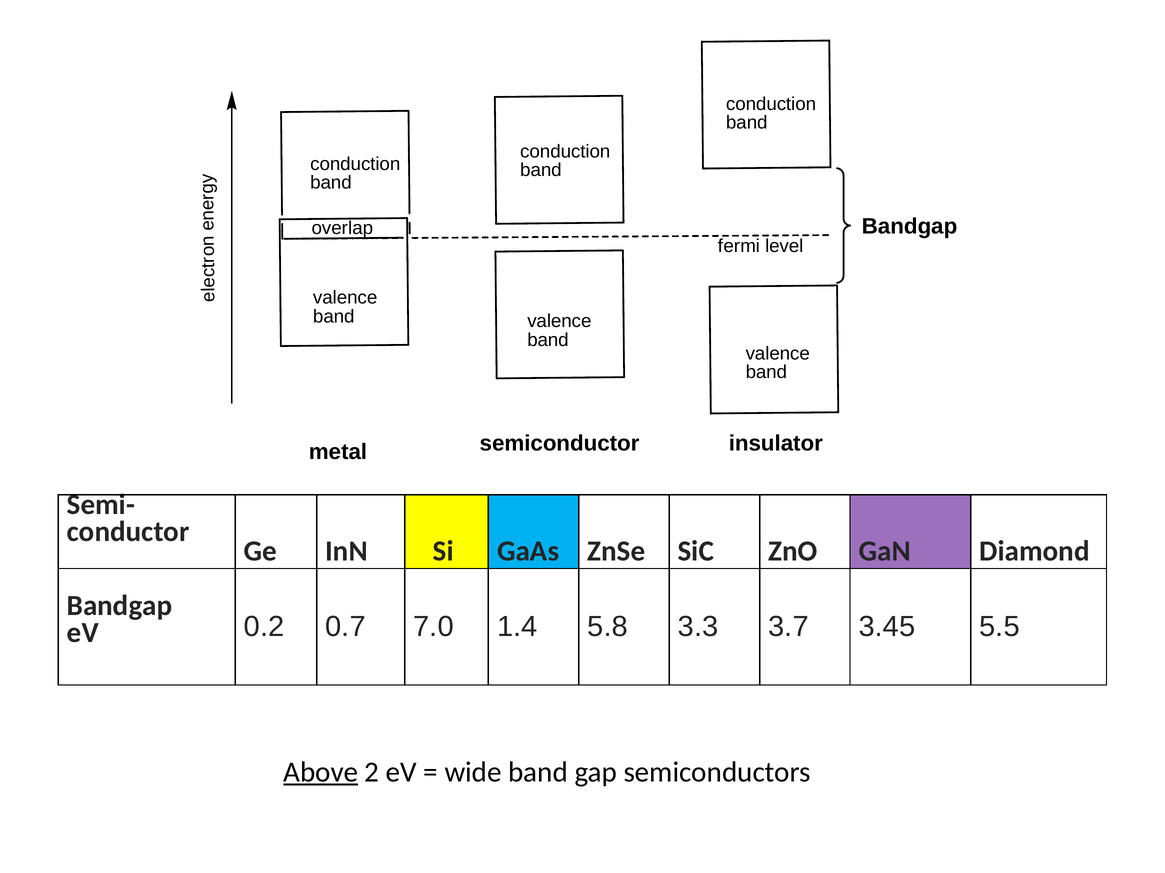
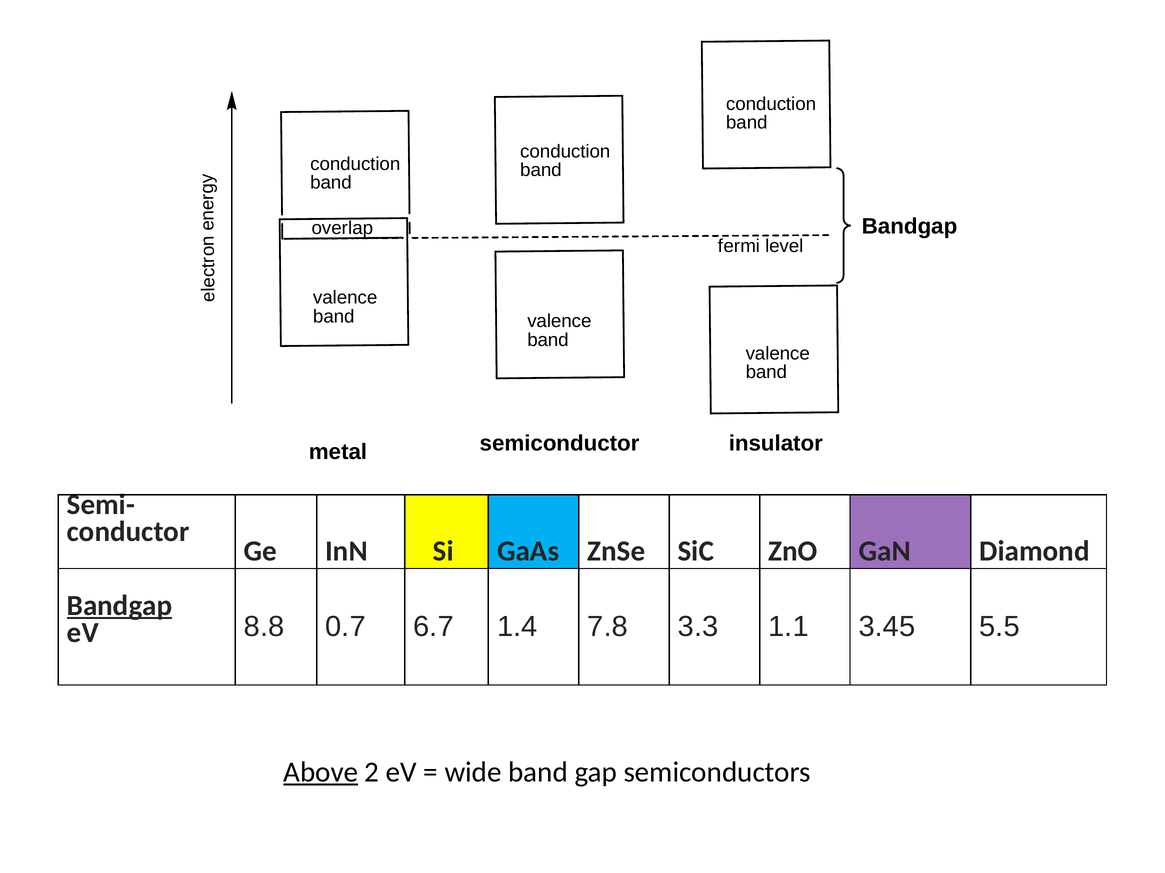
Bandgap at (120, 606) underline: none -> present
0.2: 0.2 -> 8.8
7.0: 7.0 -> 6.7
5.8: 5.8 -> 7.8
3.7: 3.7 -> 1.1
